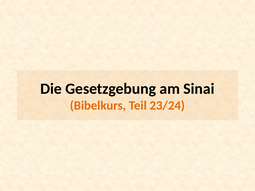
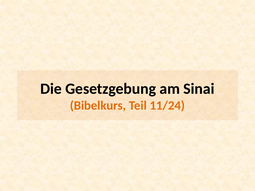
23/24: 23/24 -> 11/24
